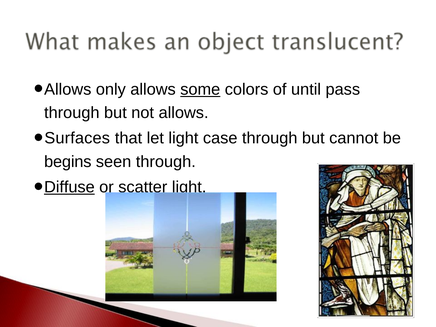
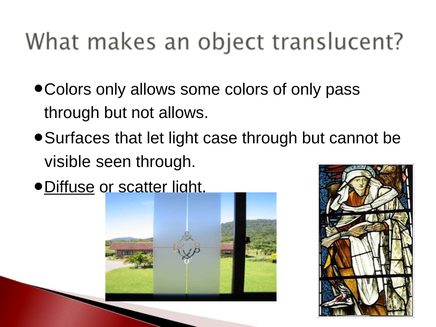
Allows at (68, 89): Allows -> Colors
some underline: present -> none
of until: until -> only
begins: begins -> visible
